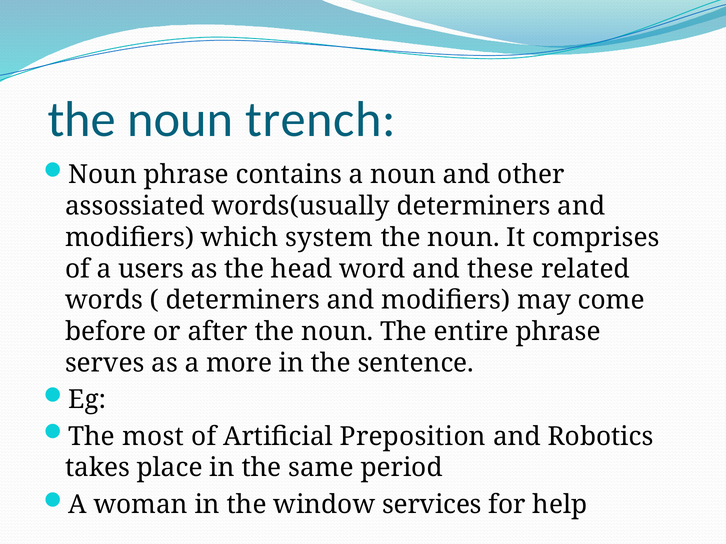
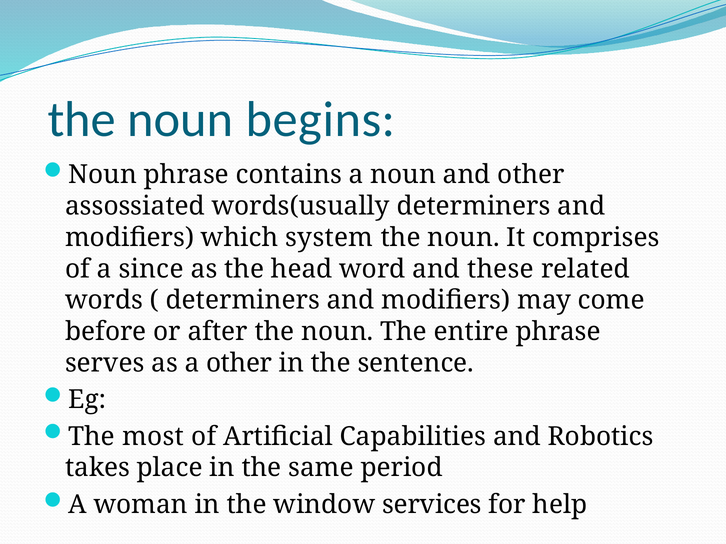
trench: trench -> begins
users: users -> since
a more: more -> other
Preposition: Preposition -> Capabilities
